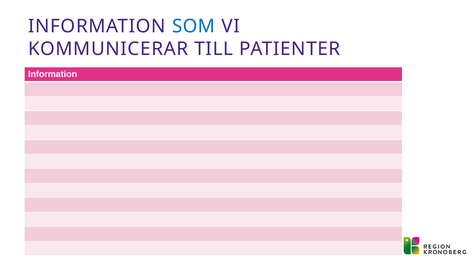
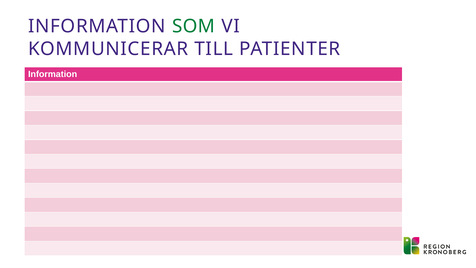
SOM colour: blue -> green
